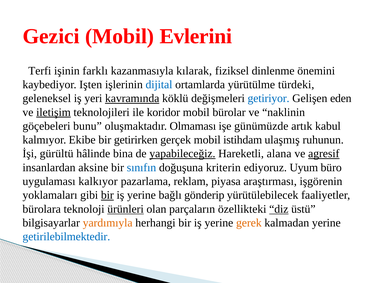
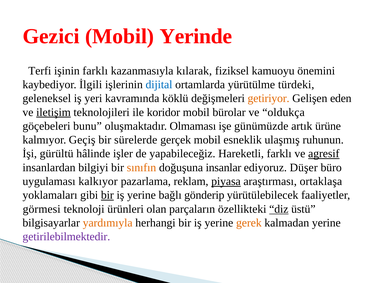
Evlerini: Evlerini -> Yerinde
dinlenme: dinlenme -> kamuoyu
Işten: Işten -> İlgili
kavramında underline: present -> none
getiriyor colour: blue -> orange
naklinin: naklinin -> oldukça
kabul: kabul -> ürüne
Ekibe: Ekibe -> Geçiş
getirirken: getirirken -> sürelerde
istihdam: istihdam -> esneklik
bina: bina -> işler
yapabileceğiz underline: present -> none
Hareketli alana: alana -> farklı
aksine: aksine -> bilgiyi
sınıfın colour: blue -> orange
kriterin: kriterin -> insanlar
Uyum: Uyum -> Düşer
piyasa underline: none -> present
işgörenin: işgörenin -> ortaklaşa
bürolara: bürolara -> görmesi
ürünleri underline: present -> none
getirilebilmektedir colour: blue -> purple
